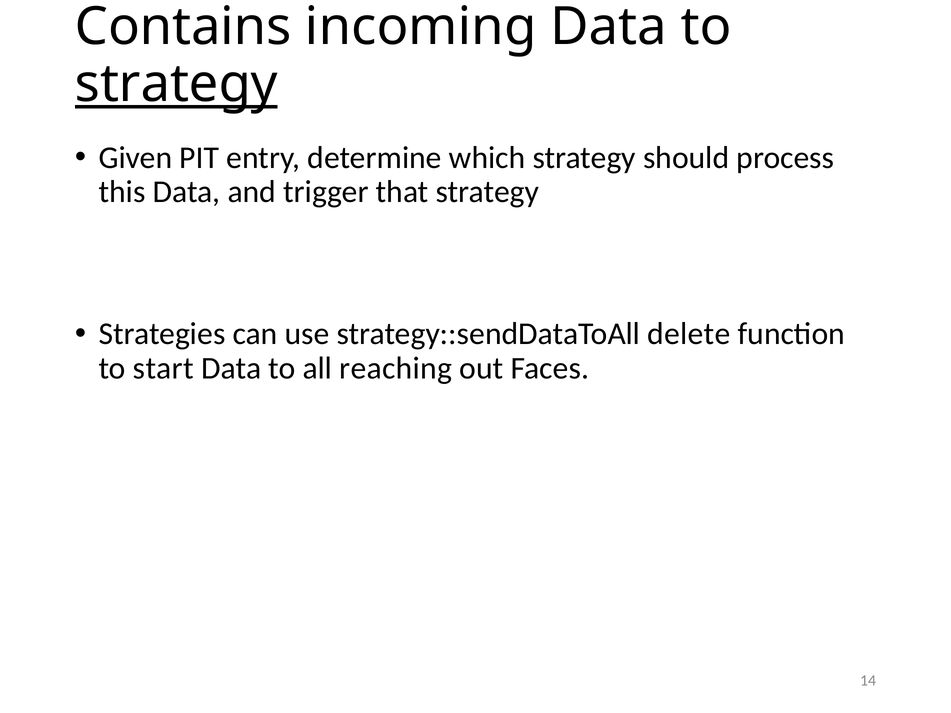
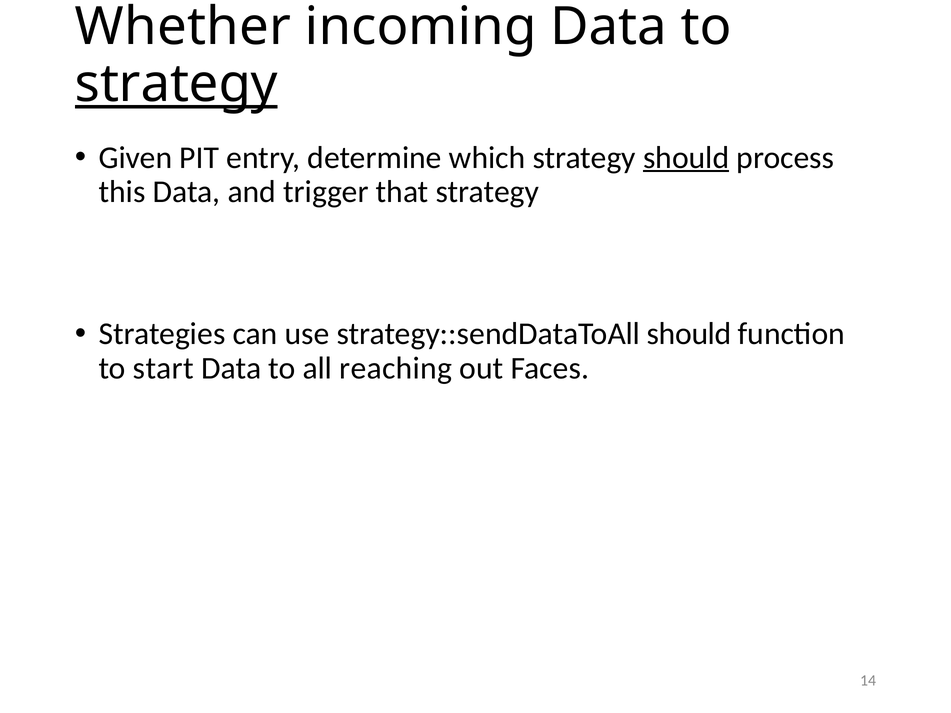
Contains: Contains -> Whether
should at (686, 158) underline: none -> present
strategy::sendDataToAll delete: delete -> should
